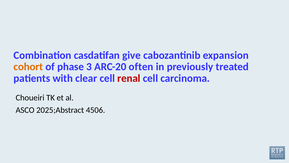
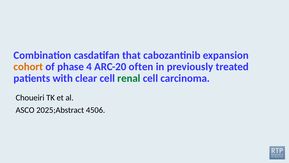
give: give -> that
3: 3 -> 4
renal colour: red -> green
